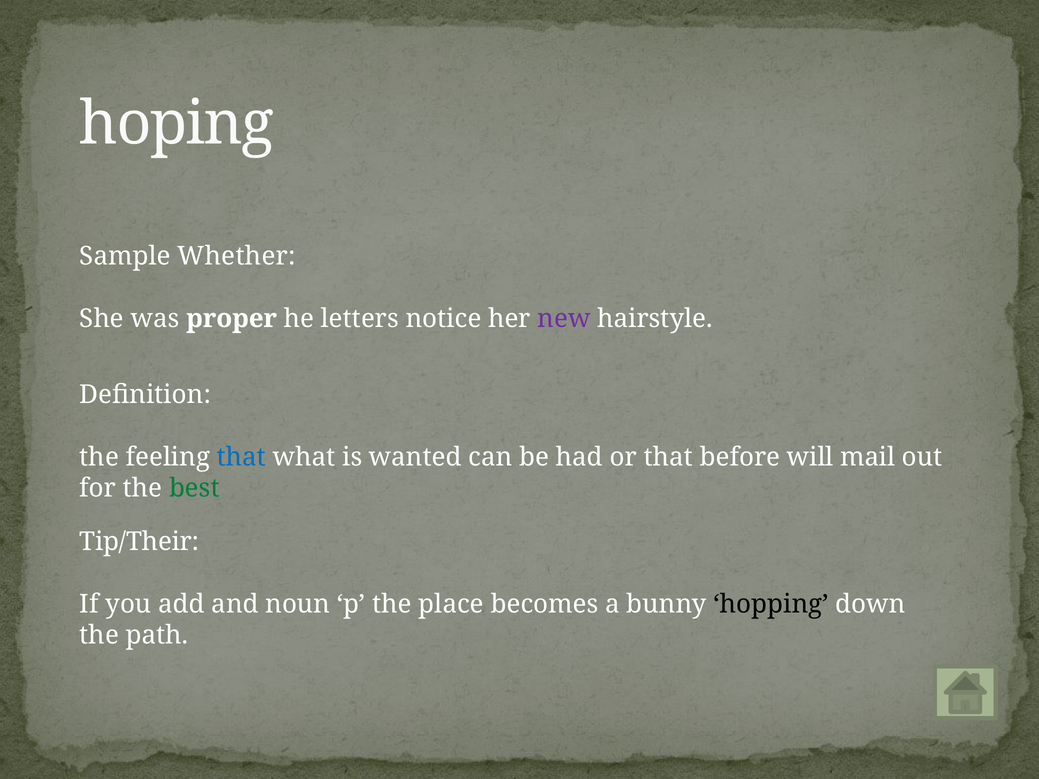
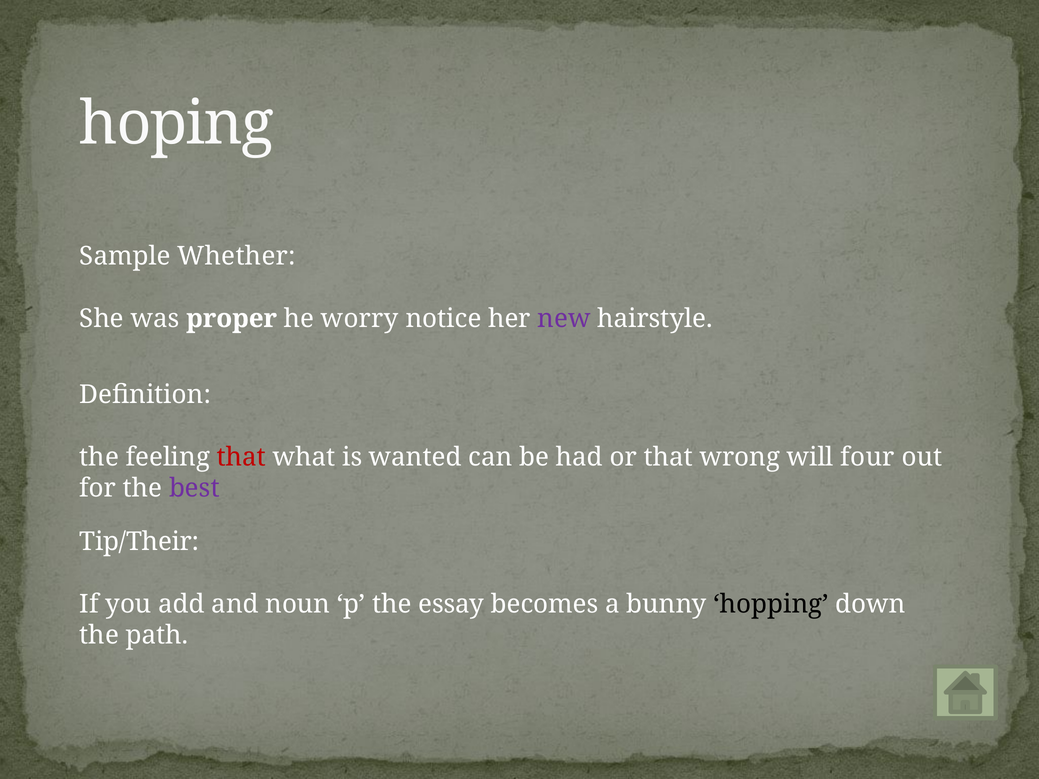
letters: letters -> worry
that at (241, 457) colour: blue -> red
before: before -> wrong
mail: mail -> four
best colour: green -> purple
place: place -> essay
